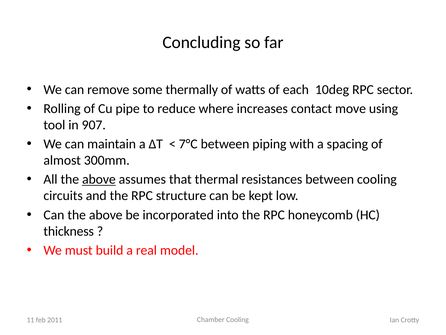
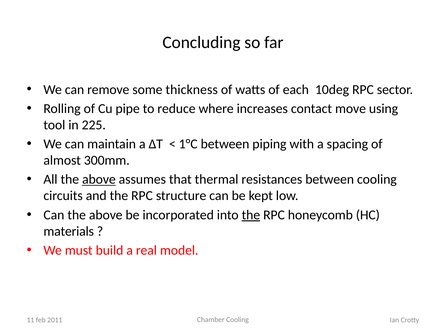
thermally: thermally -> thickness
907: 907 -> 225
7°C: 7°C -> 1°C
the at (251, 215) underline: none -> present
thickness: thickness -> materials
